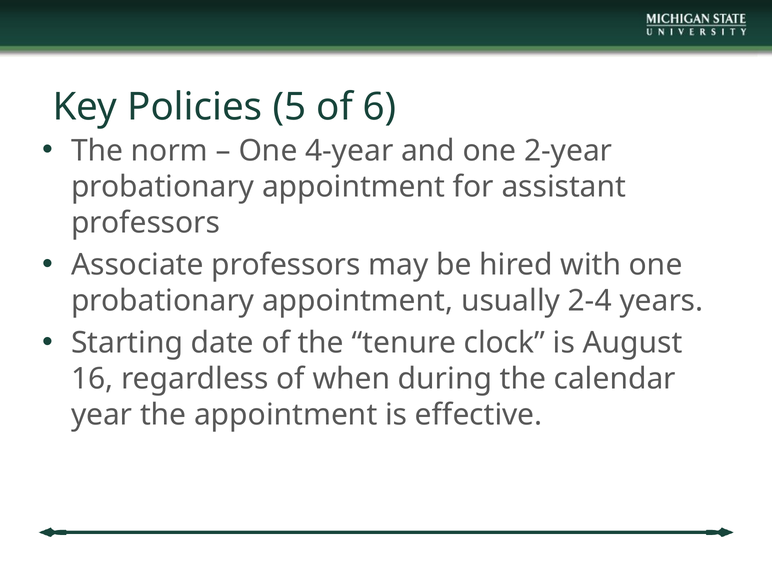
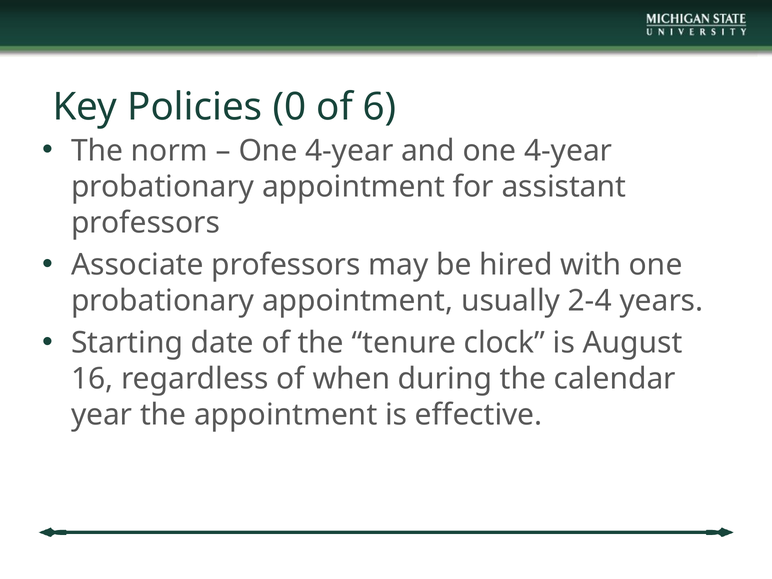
5: 5 -> 0
and one 2-year: 2-year -> 4-year
